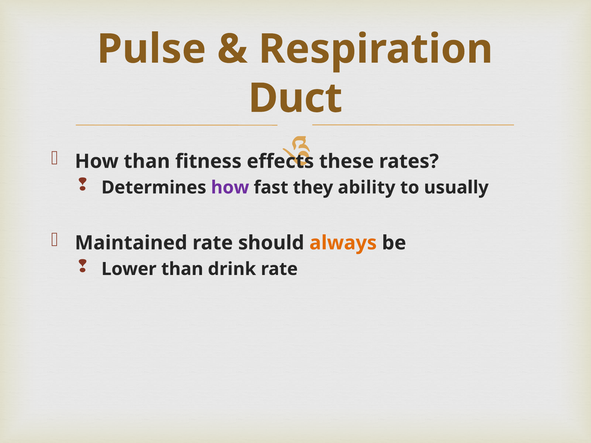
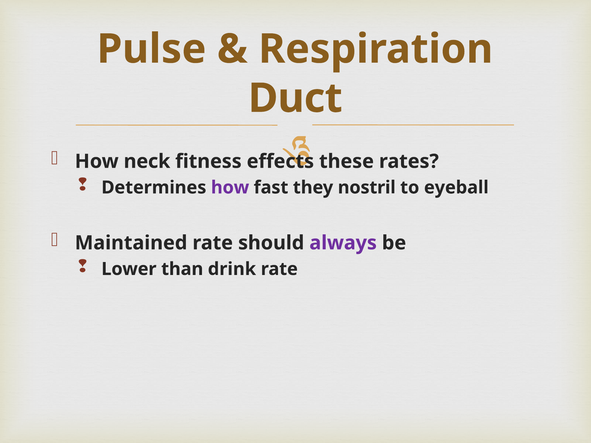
How than: than -> neck
ability: ability -> nostril
usually: usually -> eyeball
always colour: orange -> purple
